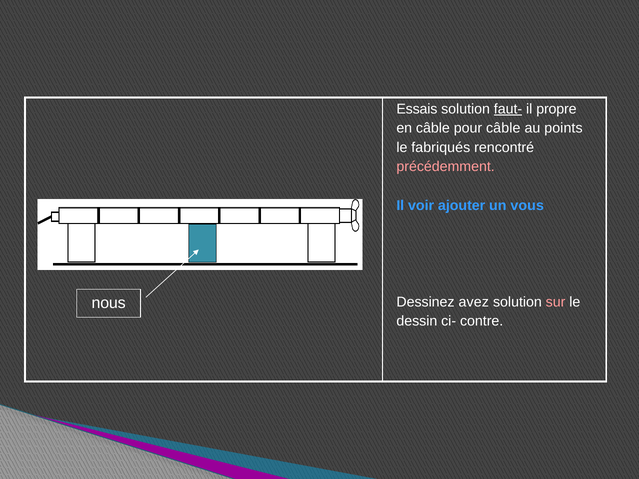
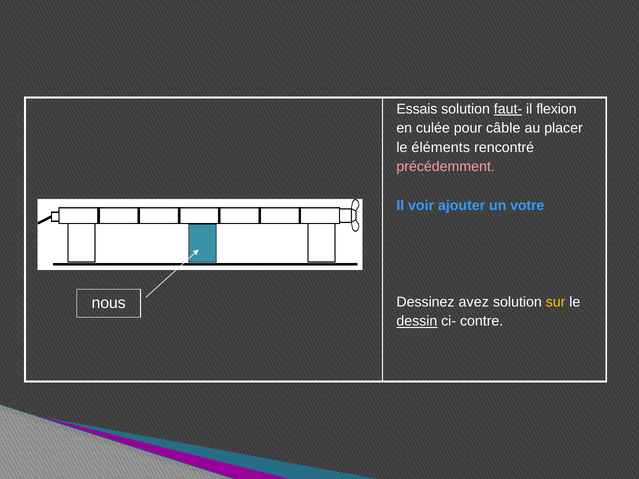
propre: propre -> flexion
en câble: câble -> culée
points: points -> placer
fabriqués: fabriqués -> éléments
vous: vous -> votre
sur colour: pink -> yellow
dessin underline: none -> present
